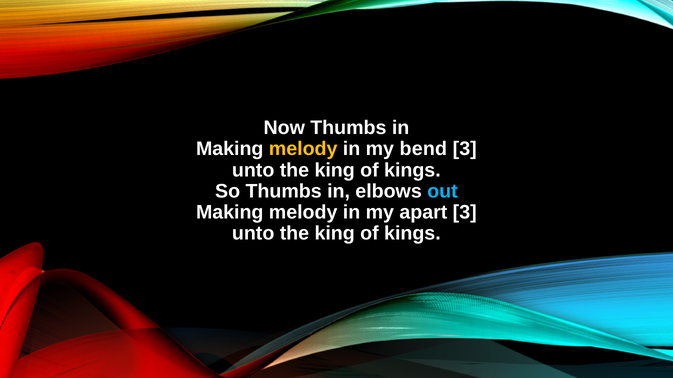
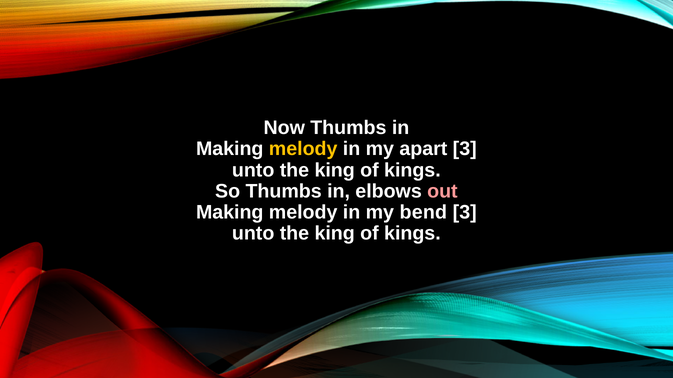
bend: bend -> apart
out colour: light blue -> pink
apart: apart -> bend
